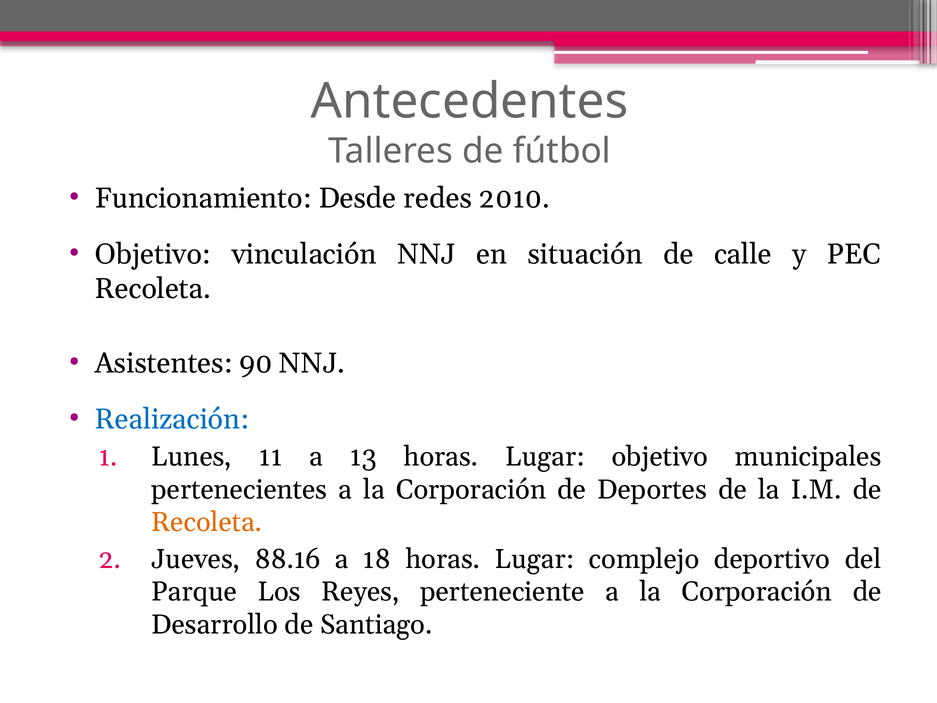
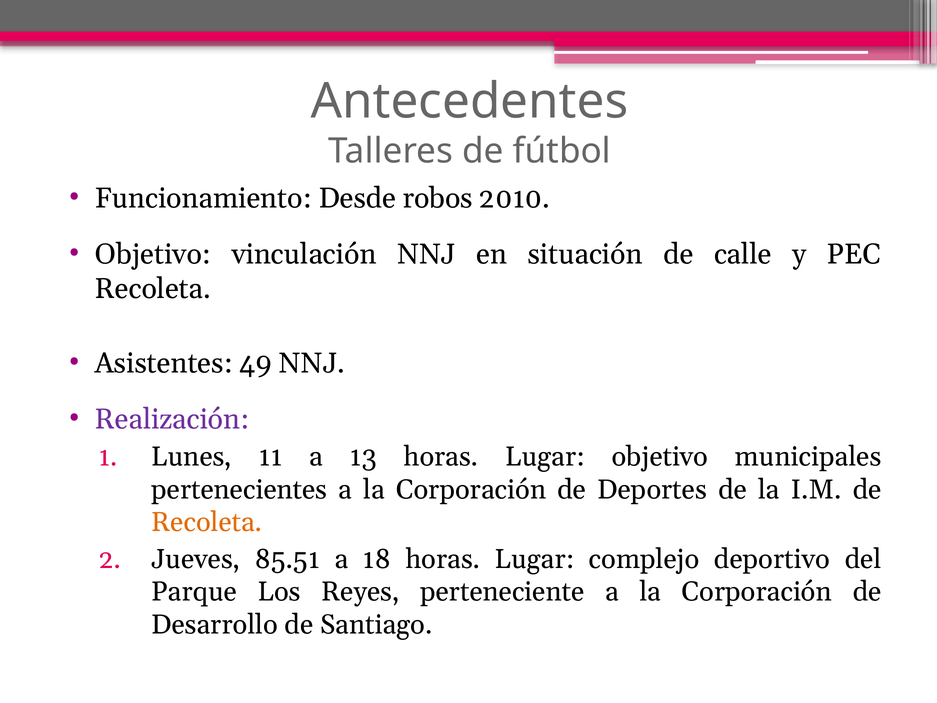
redes: redes -> robos
90: 90 -> 49
Realización colour: blue -> purple
88.16: 88.16 -> 85.51
